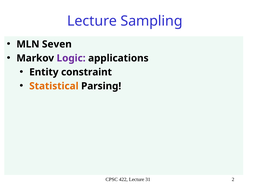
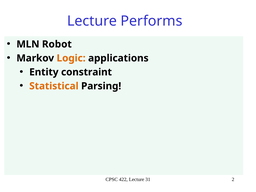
Sampling: Sampling -> Performs
Seven: Seven -> Robot
Logic colour: purple -> orange
